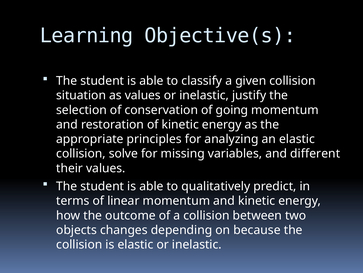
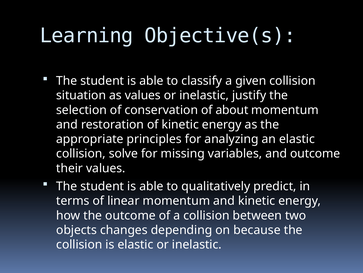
going: going -> about
and different: different -> outcome
